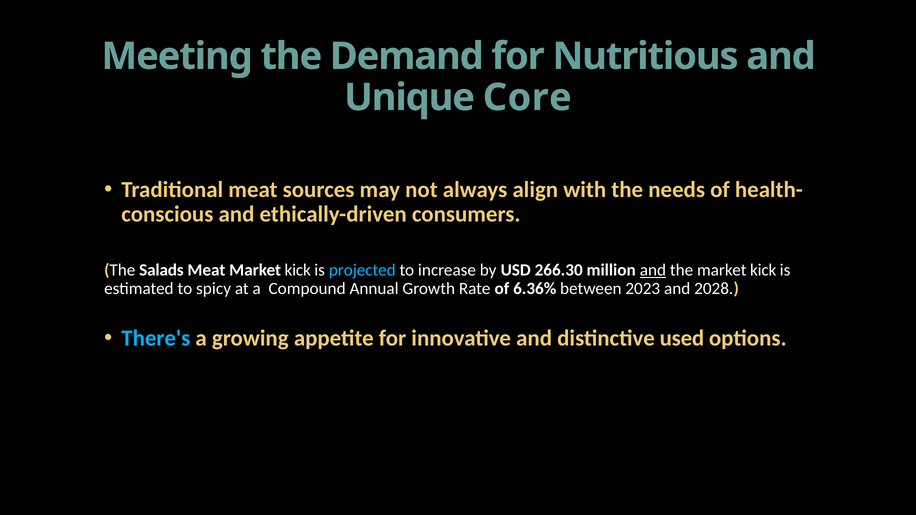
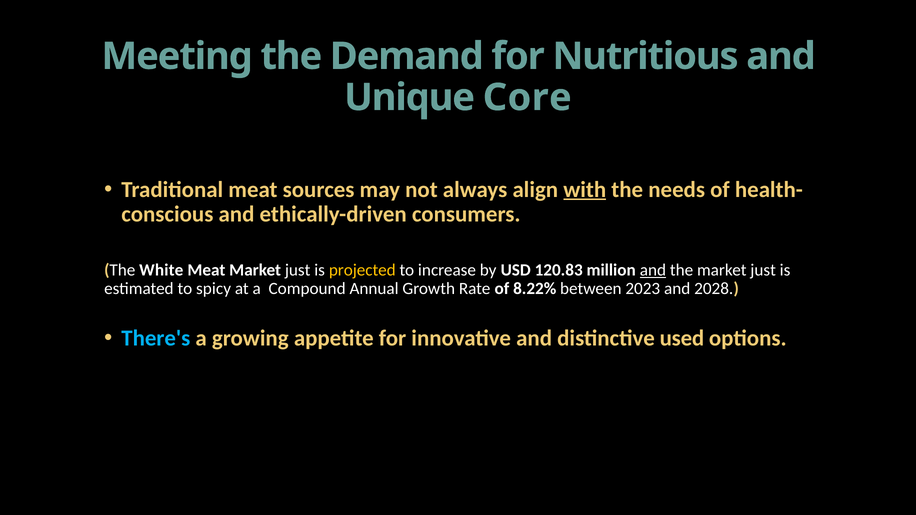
with underline: none -> present
Salads: Salads -> White
Meat Market kick: kick -> just
projected colour: light blue -> yellow
266.30: 266.30 -> 120.83
the market kick: kick -> just
6.36%: 6.36% -> 8.22%
